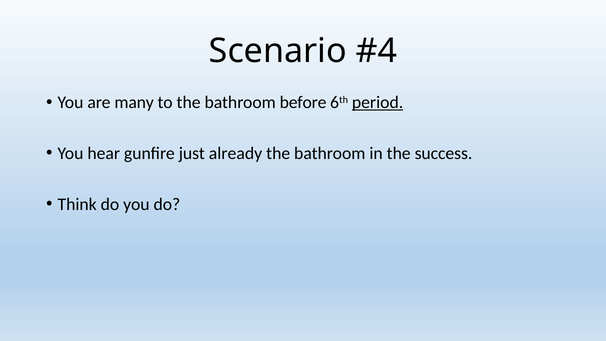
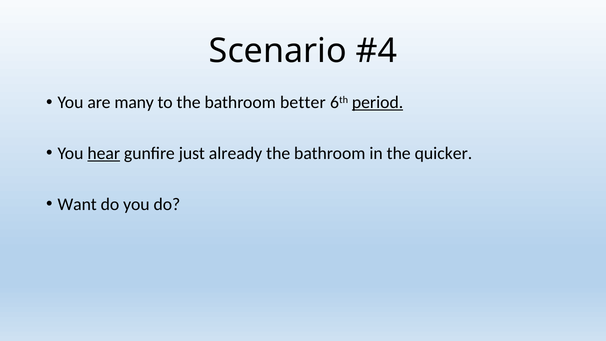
before: before -> better
hear underline: none -> present
success: success -> quicker
Think: Think -> Want
